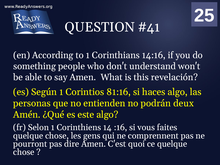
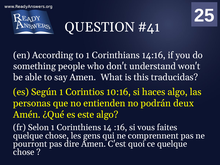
revelación: revelación -> traducidas
81:16: 81:16 -> 10:16
